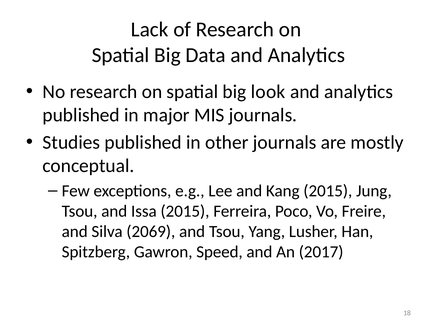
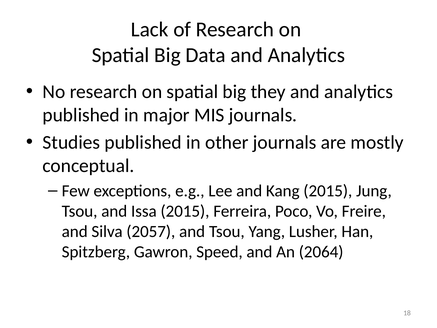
look: look -> they
2069: 2069 -> 2057
2017: 2017 -> 2064
